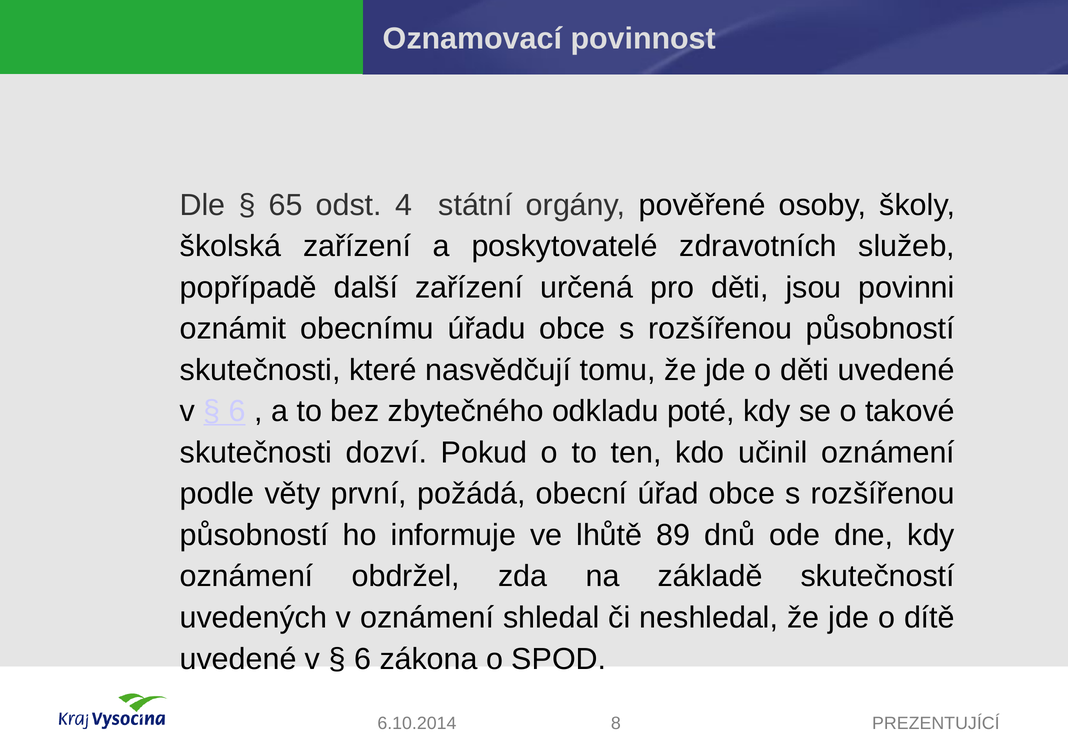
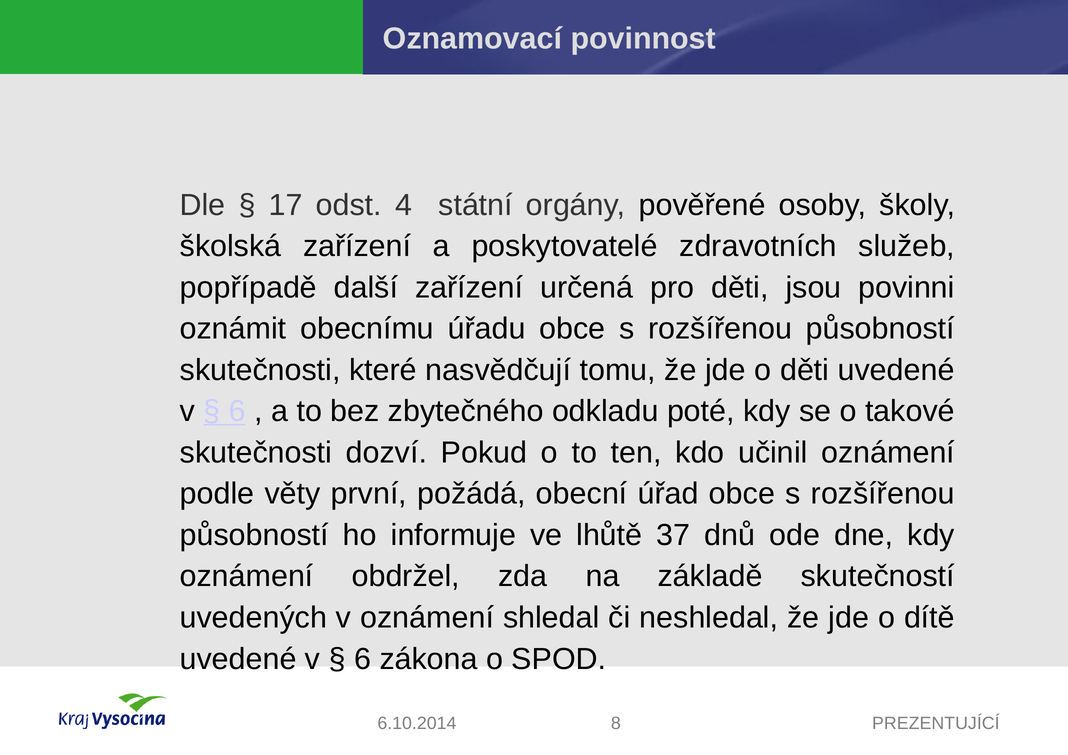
65: 65 -> 17
89: 89 -> 37
